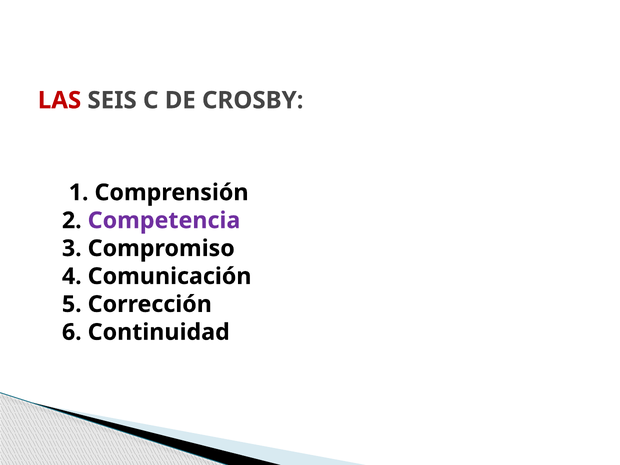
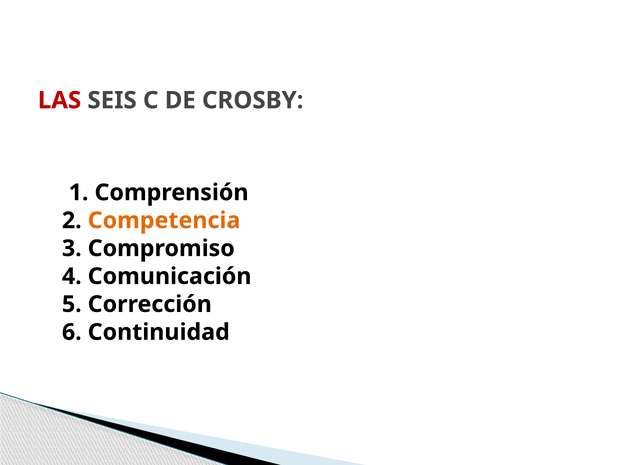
Competencia colour: purple -> orange
